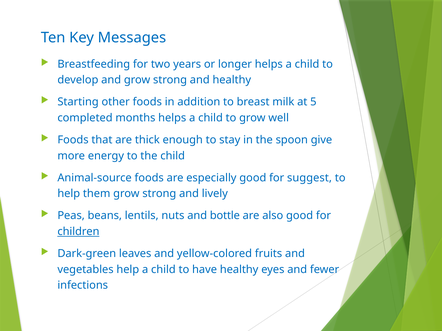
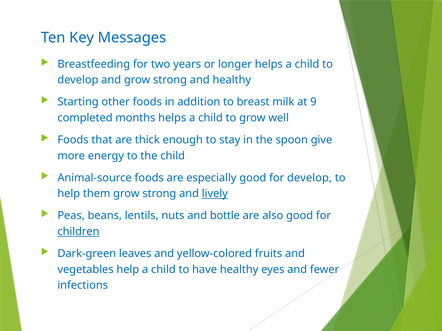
5: 5 -> 9
for suggest: suggest -> develop
lively underline: none -> present
